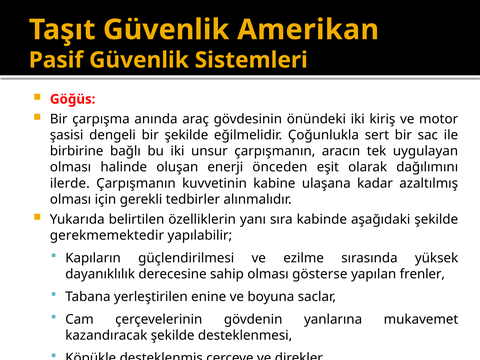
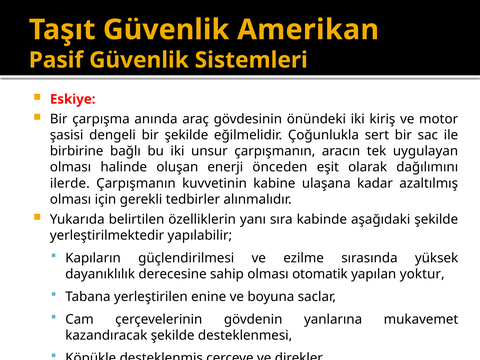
Göğüs: Göğüs -> Eskiye
gerekmemektedir: gerekmemektedir -> yerleştirilmektedir
gösterse: gösterse -> otomatik
frenler: frenler -> yoktur
